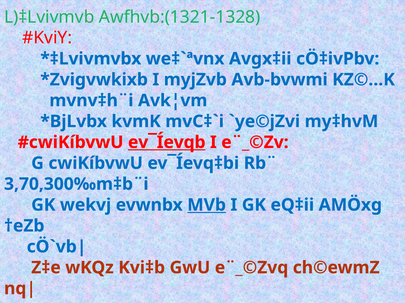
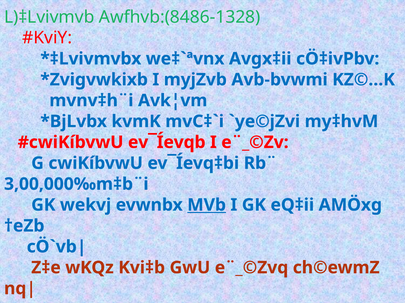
Awfhvb:(1321-1328: Awfhvb:(1321-1328 -> Awfhvb:(8486-1328
ev¯Íevqb underline: present -> none
3,70,300‰m‡b¨i: 3,70,300‰m‡b¨i -> 3,00,000‰m‡b¨i
